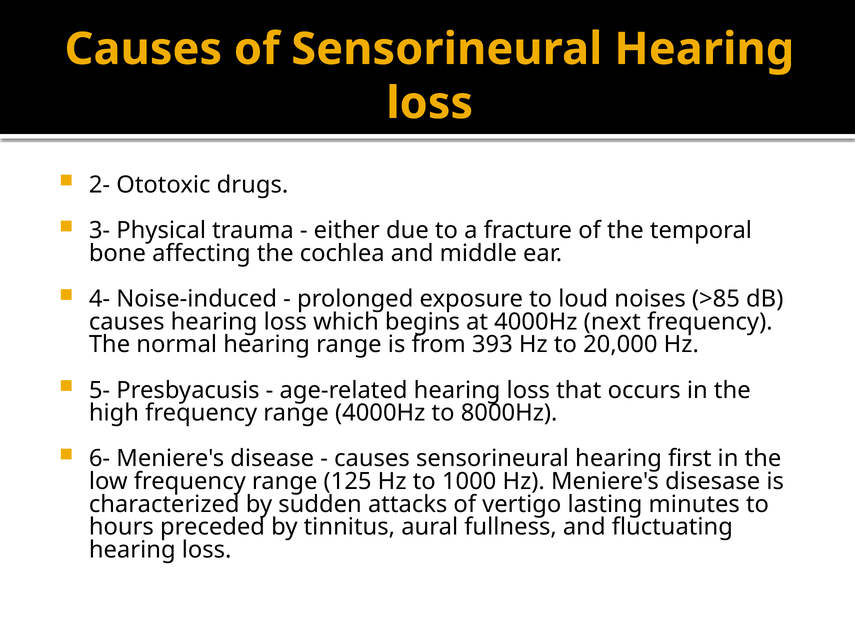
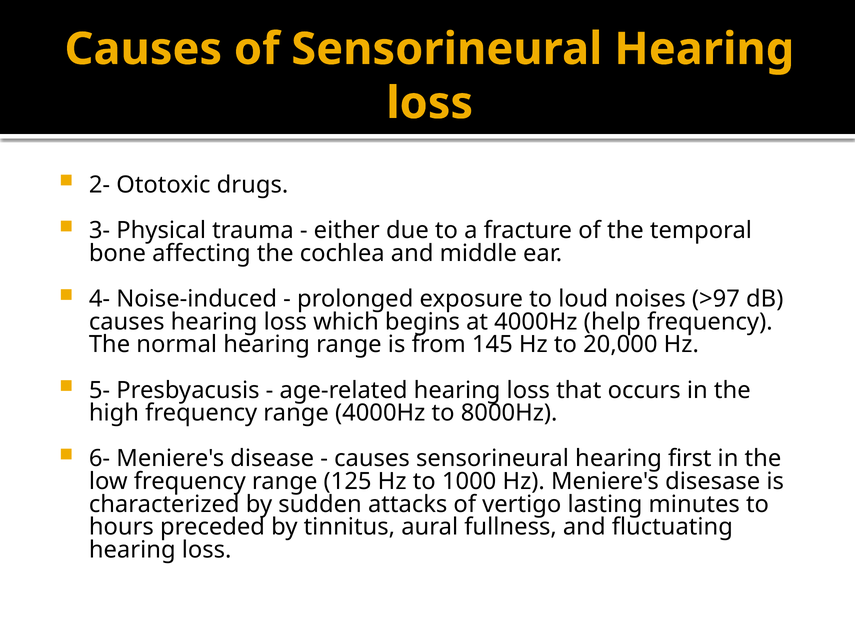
>85: >85 -> >97
next: next -> help
393: 393 -> 145
